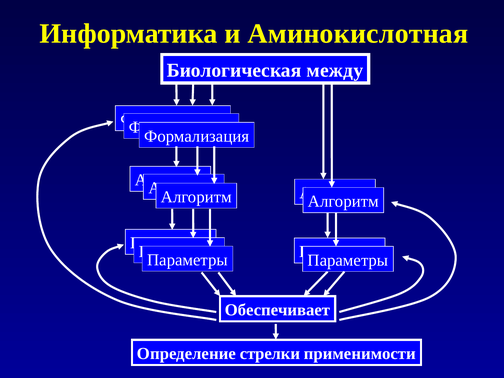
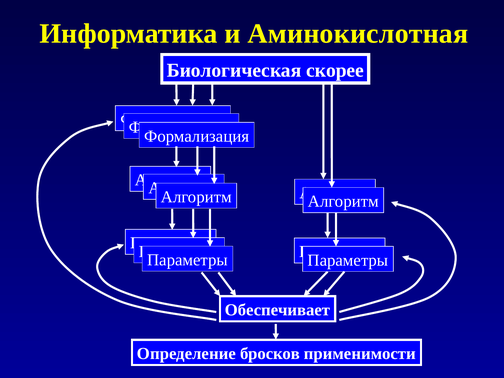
между: между -> скорее
стрелки: стрелки -> бросков
